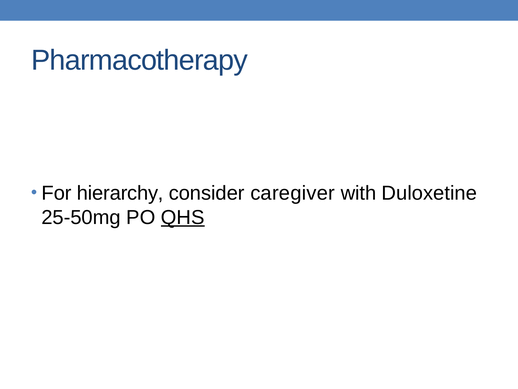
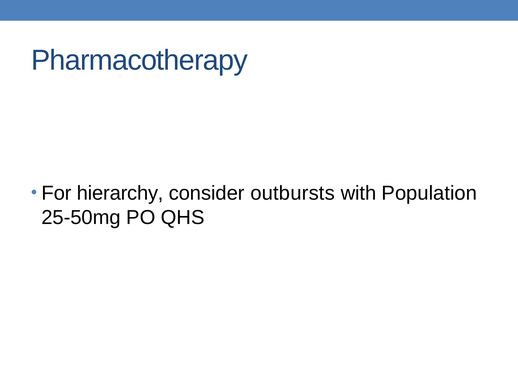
caregiver: caregiver -> outbursts
Duloxetine: Duloxetine -> Population
QHS underline: present -> none
